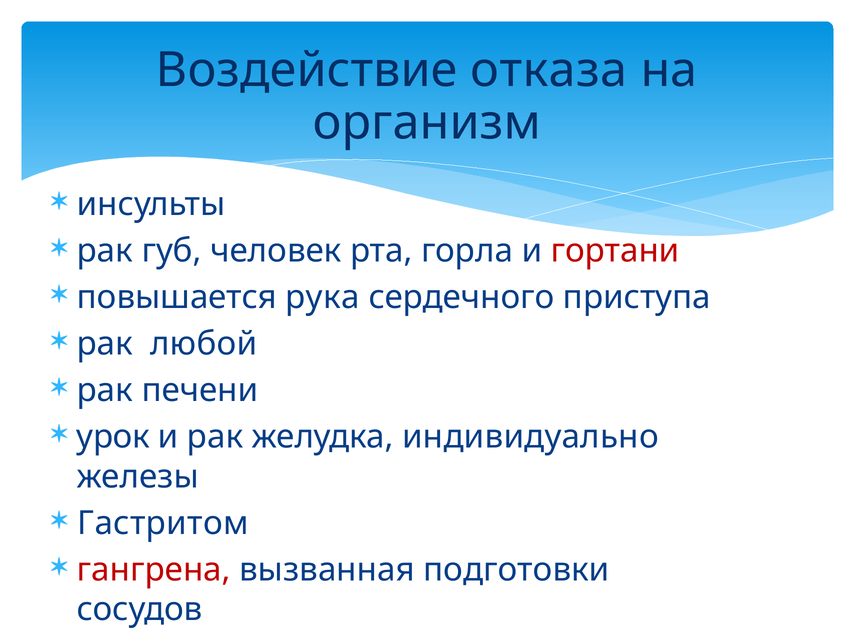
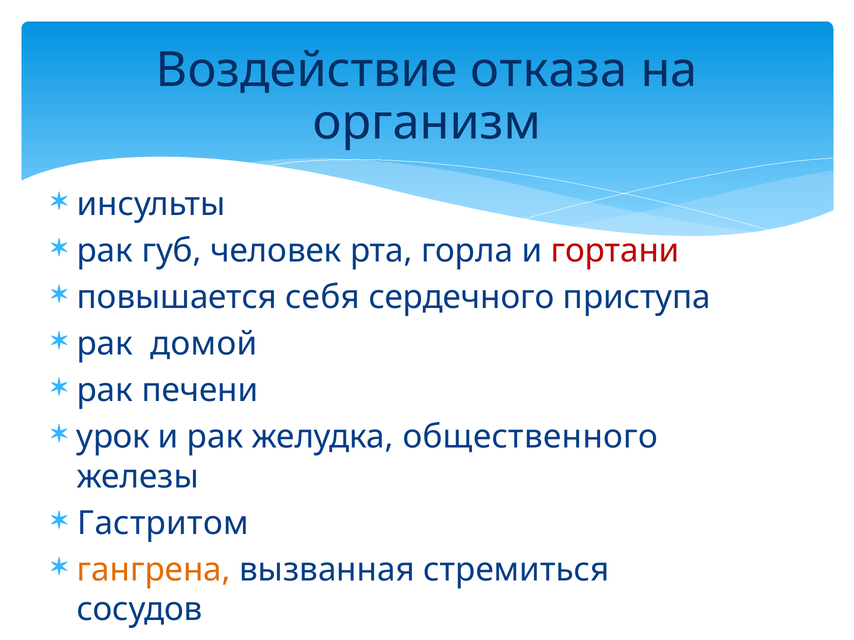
рука: рука -> себя
любой: любой -> домой
индивидуально: индивидуально -> общественного
гангрена colour: red -> orange
подготовки: подготовки -> стремиться
